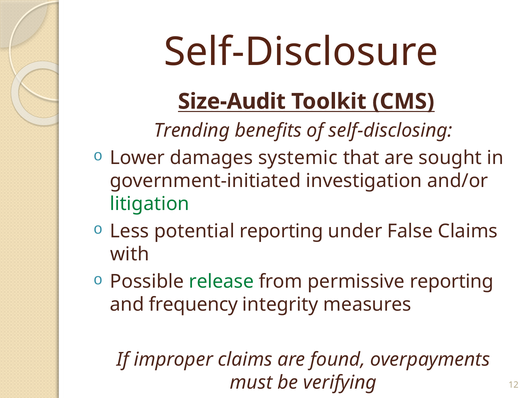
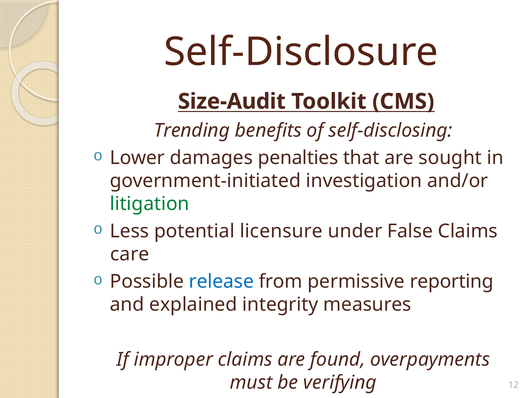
systemic: systemic -> penalties
potential reporting: reporting -> licensure
with: with -> care
release colour: green -> blue
frequency: frequency -> explained
